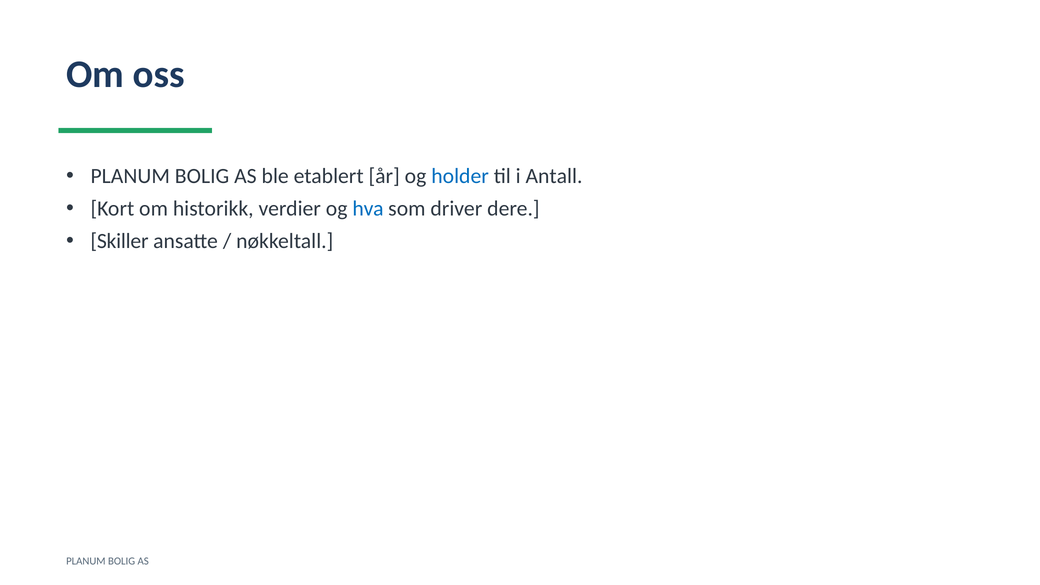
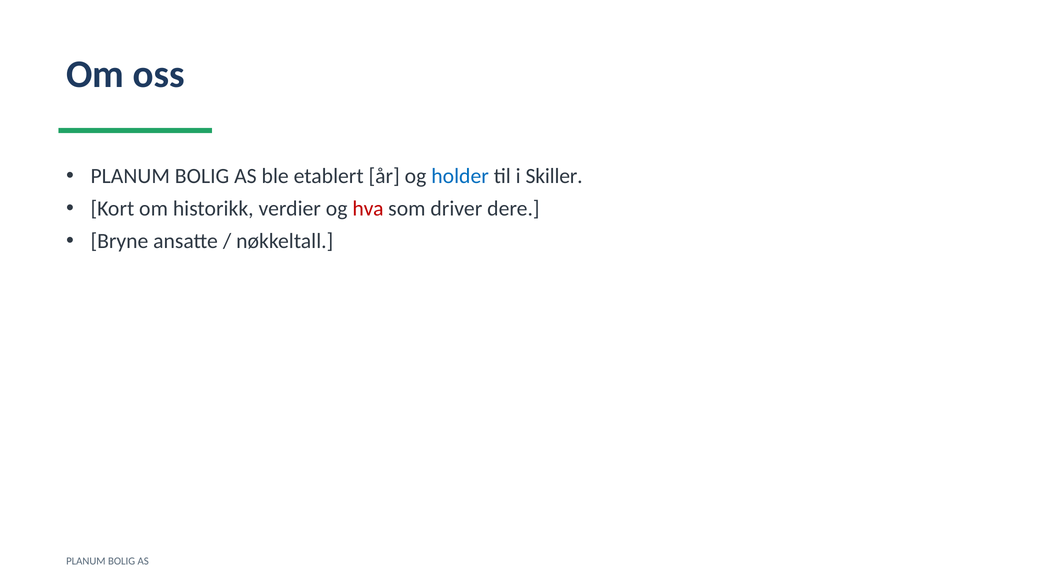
Antall: Antall -> Skiller
hva colour: blue -> red
Skiller: Skiller -> Bryne
